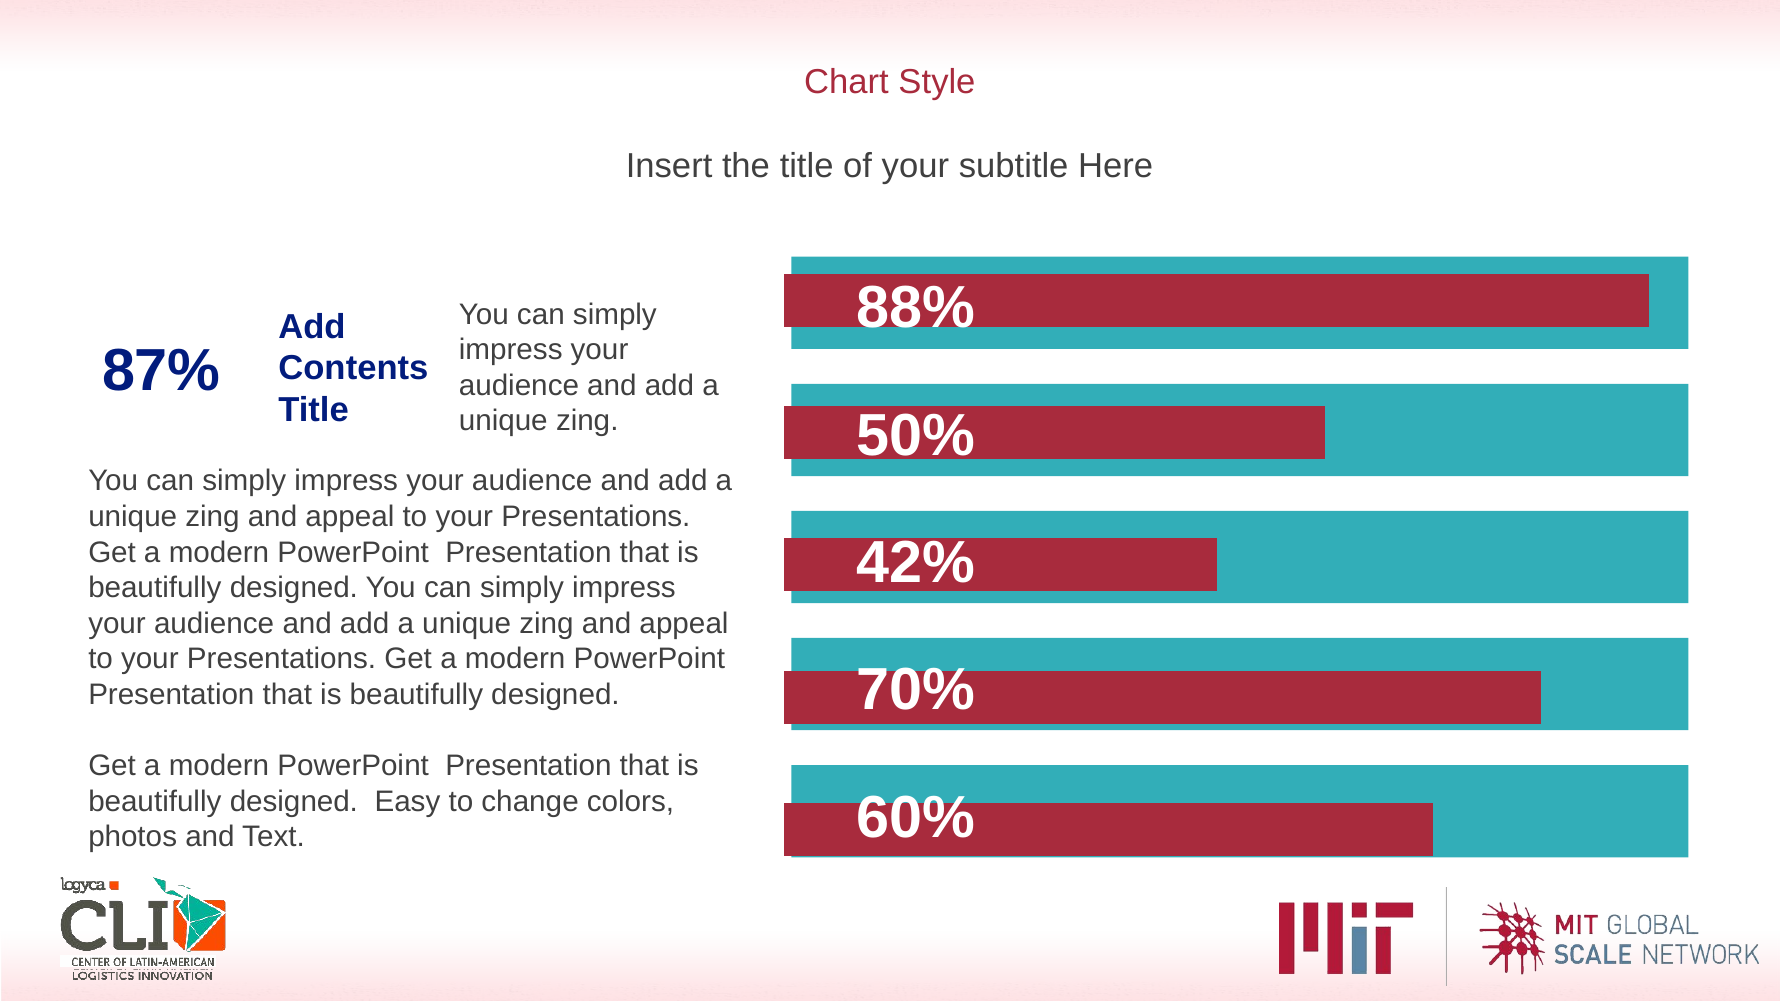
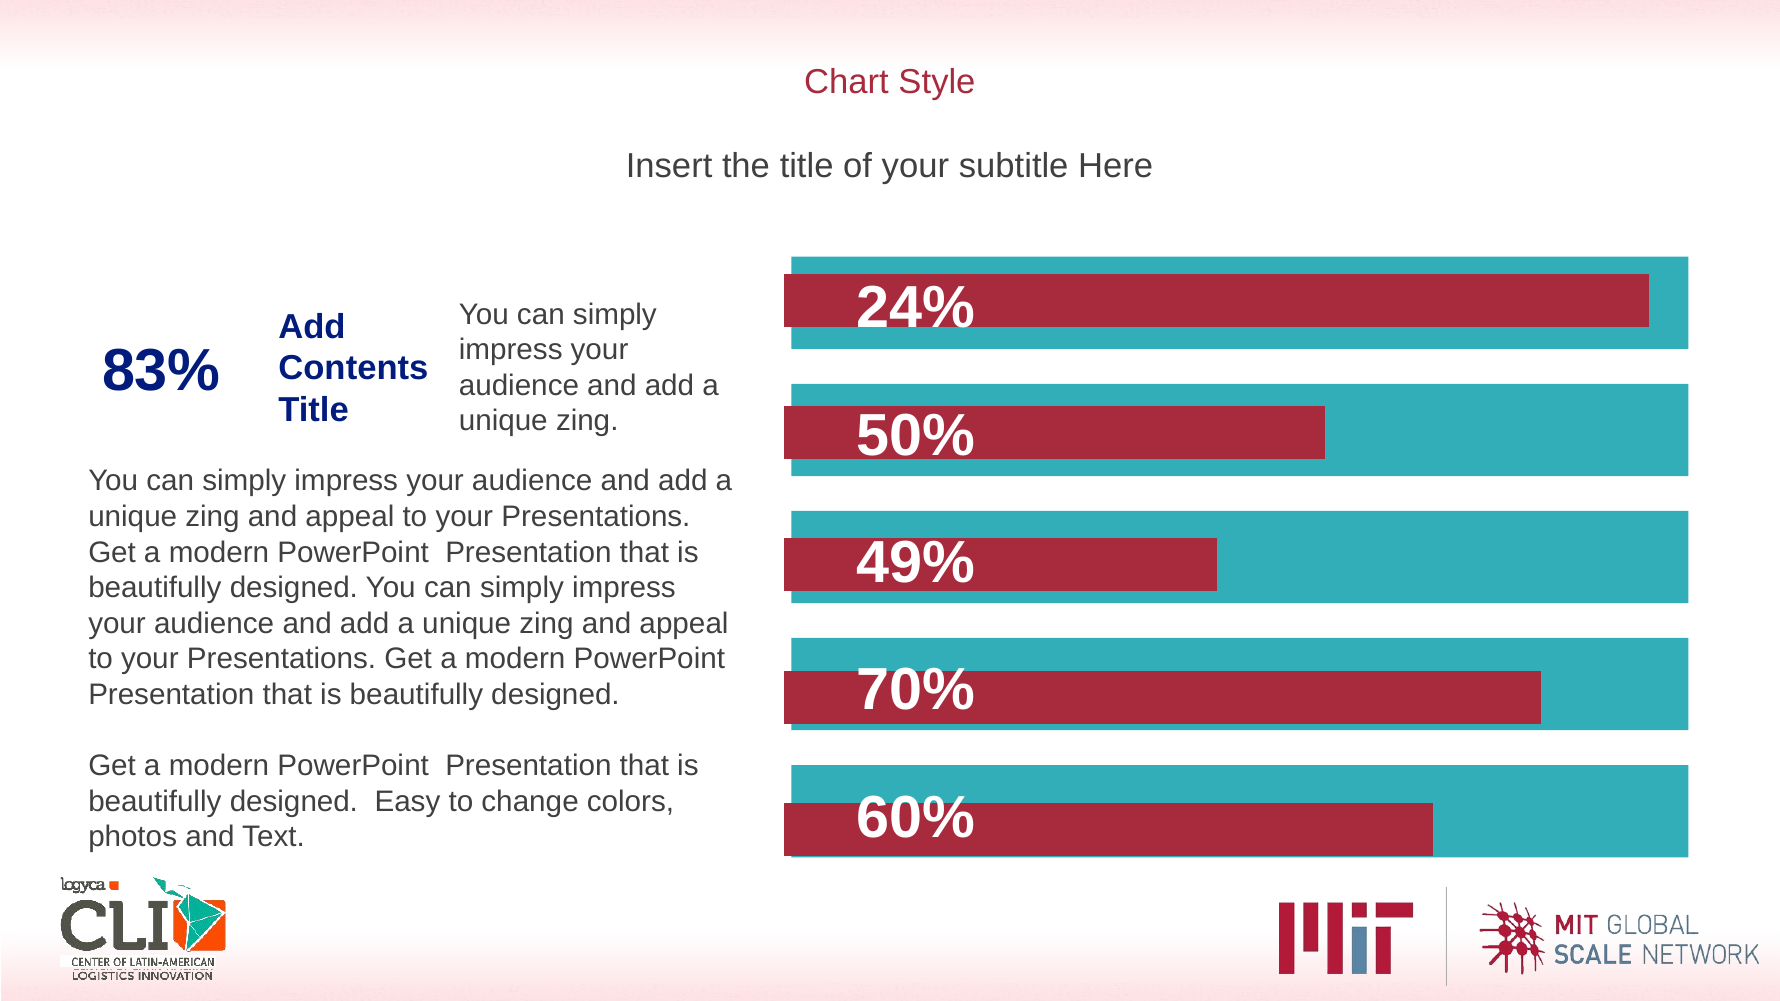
88%: 88% -> 24%
87%: 87% -> 83%
42%: 42% -> 49%
